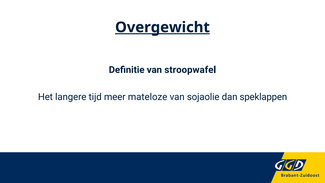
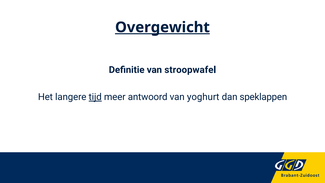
tijd underline: none -> present
mateloze: mateloze -> antwoord
sojaolie: sojaolie -> yoghurt
